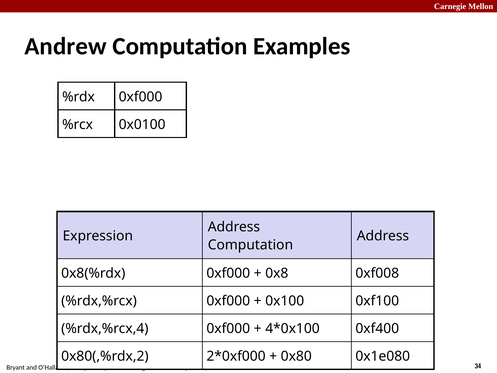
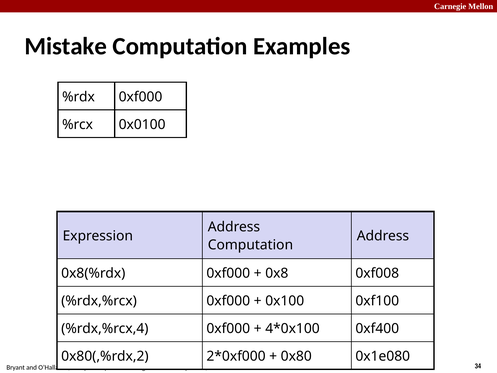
Andrew: Andrew -> Mistake
